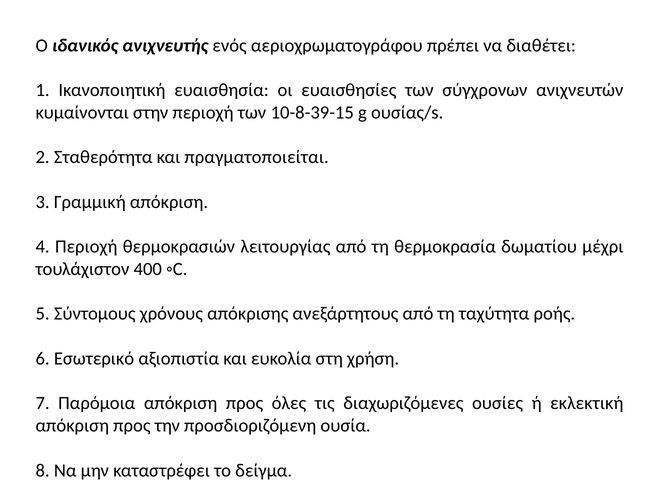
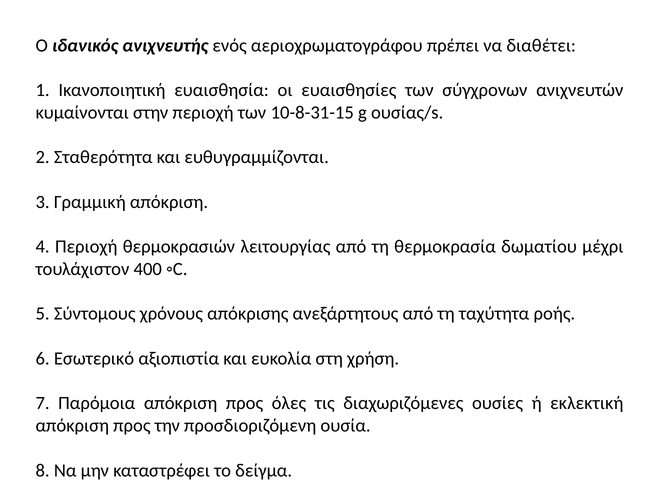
10-8-39-15: 10-8-39-15 -> 10-8-31-15
πραγματοποιείται: πραγματοποιείται -> ευθυγραμμίζονται
